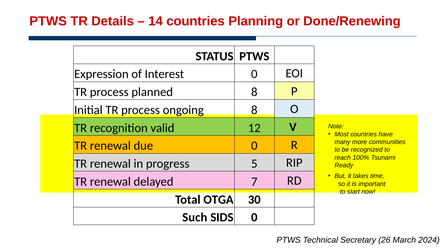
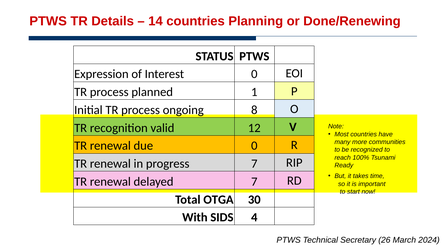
planned 8: 8 -> 1
progress 5: 5 -> 7
Such: Such -> With
SIDS 0: 0 -> 4
